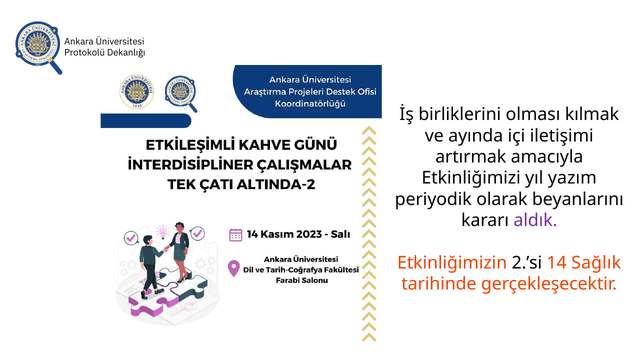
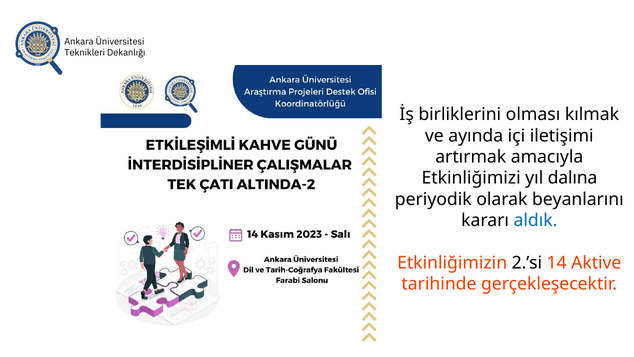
Protokolü: Protokolü -> Teknikleri
yazım: yazım -> dalına
aldık colour: purple -> blue
Sağlık: Sağlık -> Aktive
